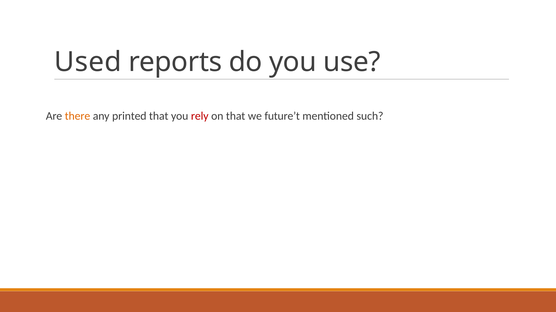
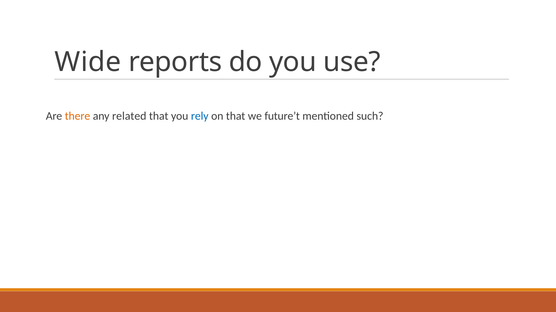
Used: Used -> Wide
printed: printed -> related
rely colour: red -> blue
